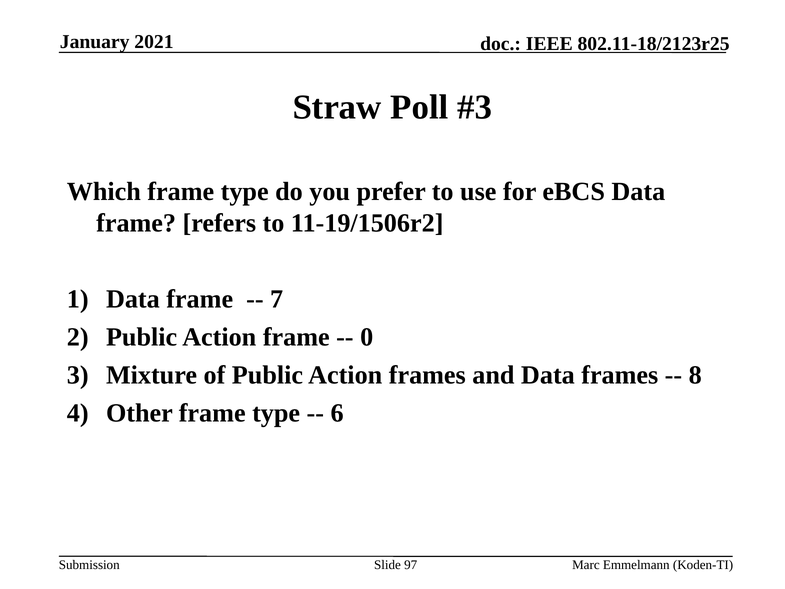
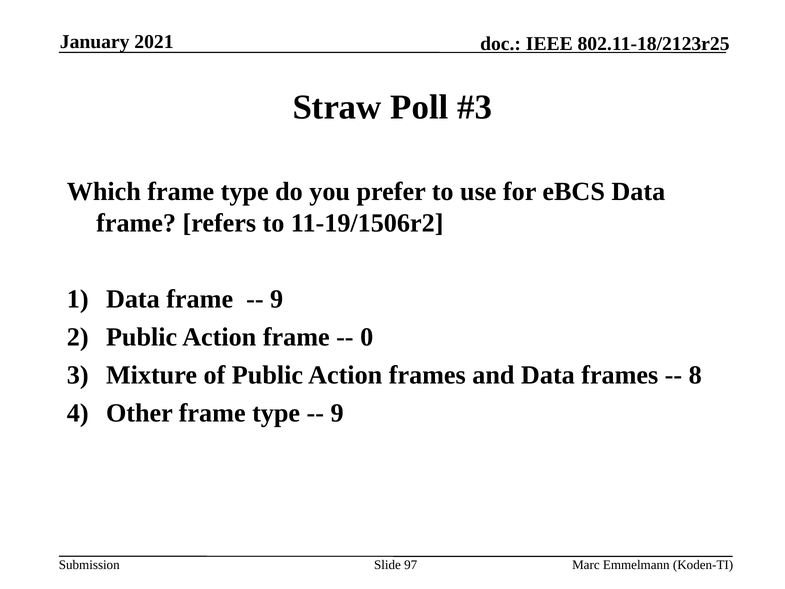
7 at (277, 299): 7 -> 9
6 at (337, 413): 6 -> 9
